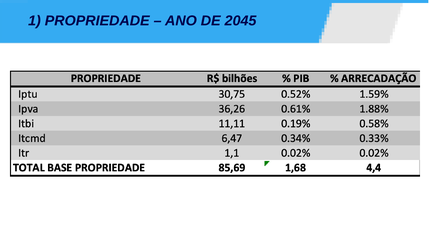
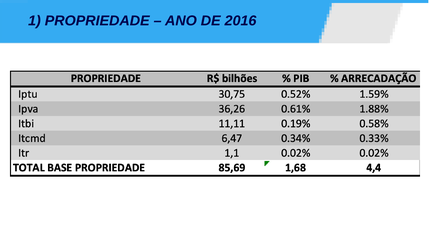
2045: 2045 -> 2016
